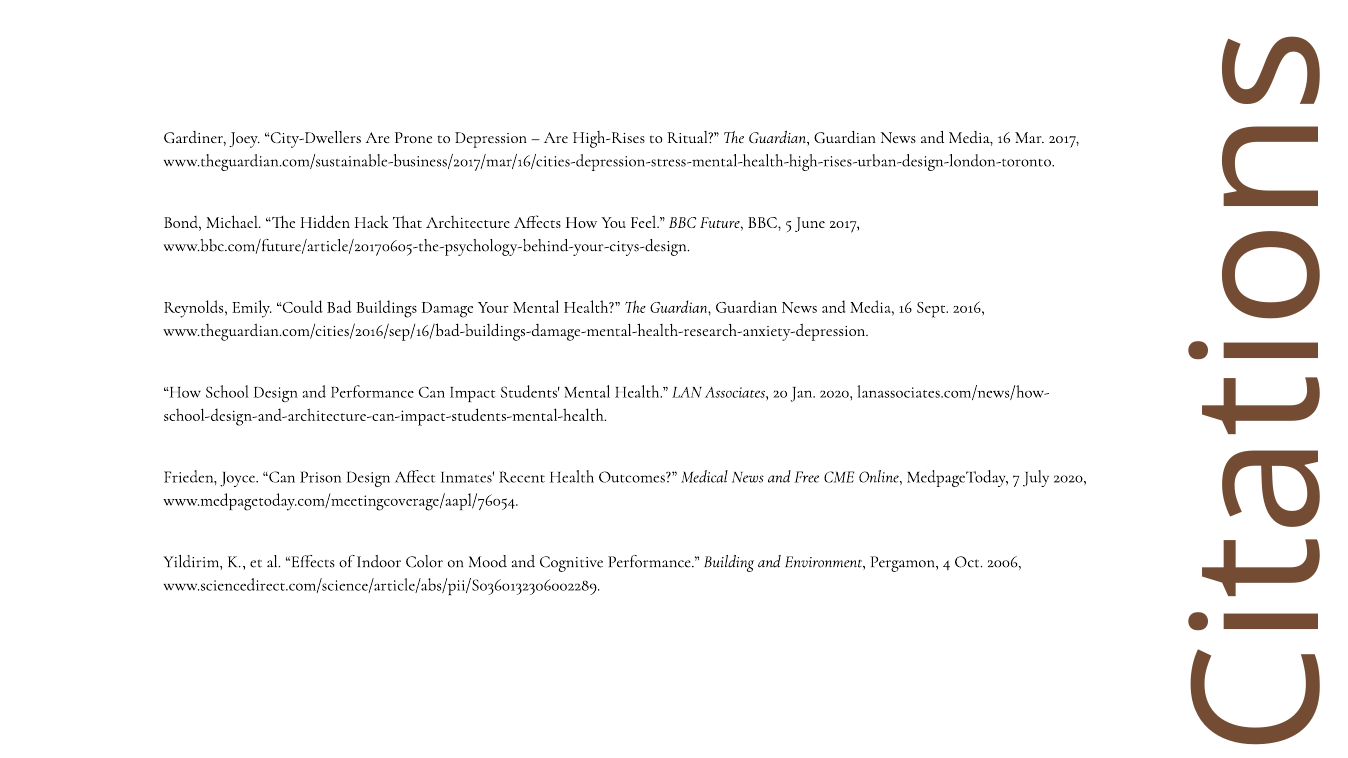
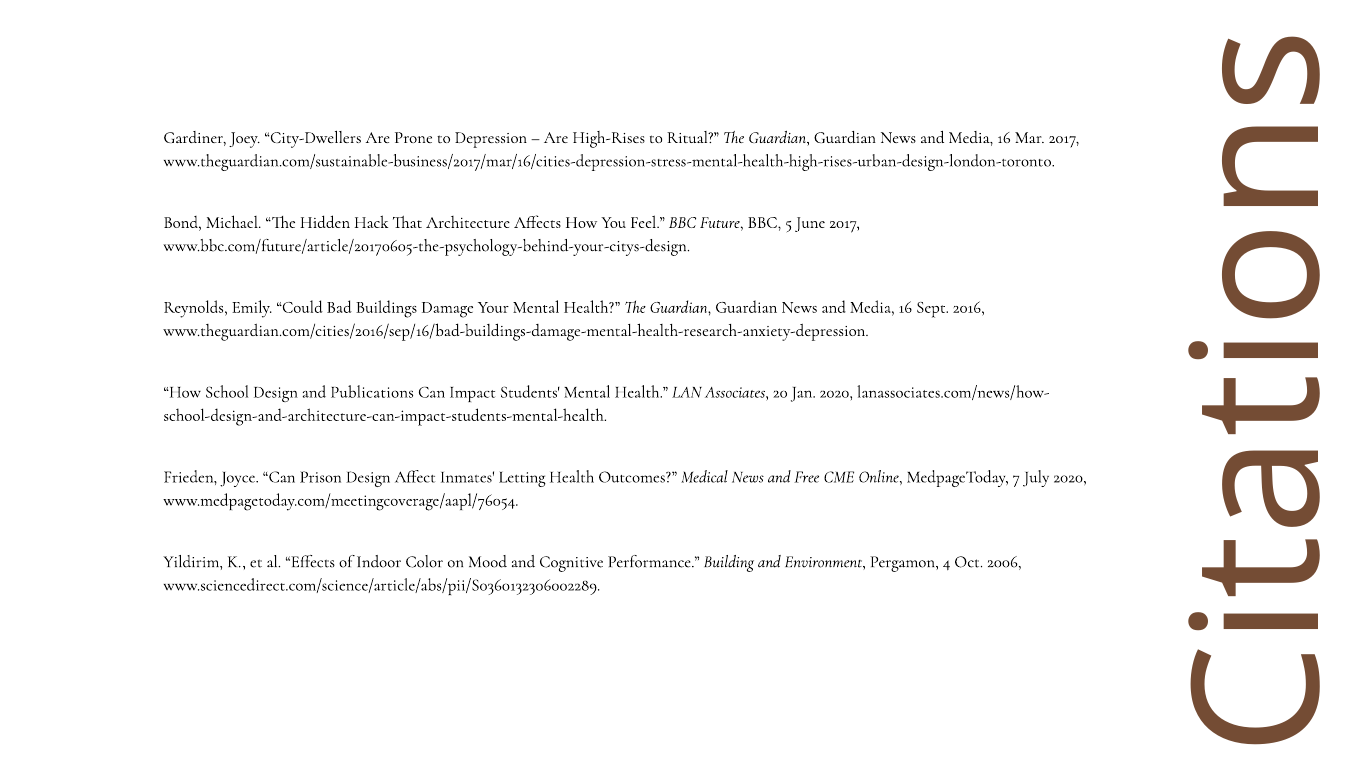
and Performance: Performance -> Publications
Recent: Recent -> Letting
